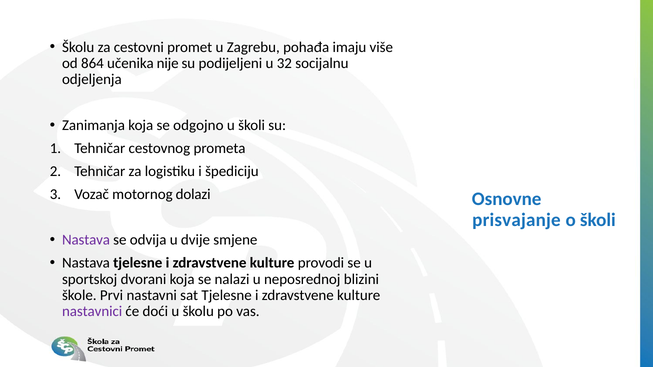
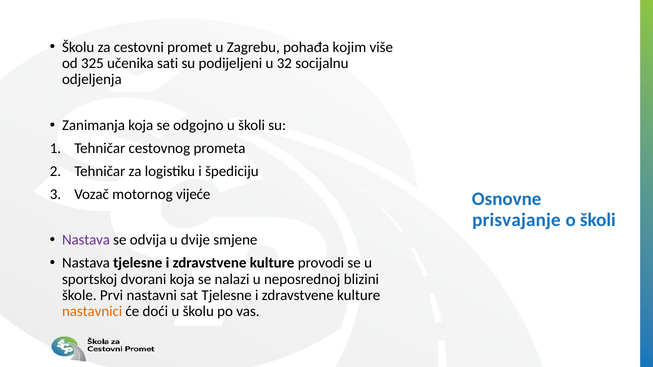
imaju: imaju -> kojim
864: 864 -> 325
nije: nije -> sati
dolazi: dolazi -> vijeće
nastavnici colour: purple -> orange
